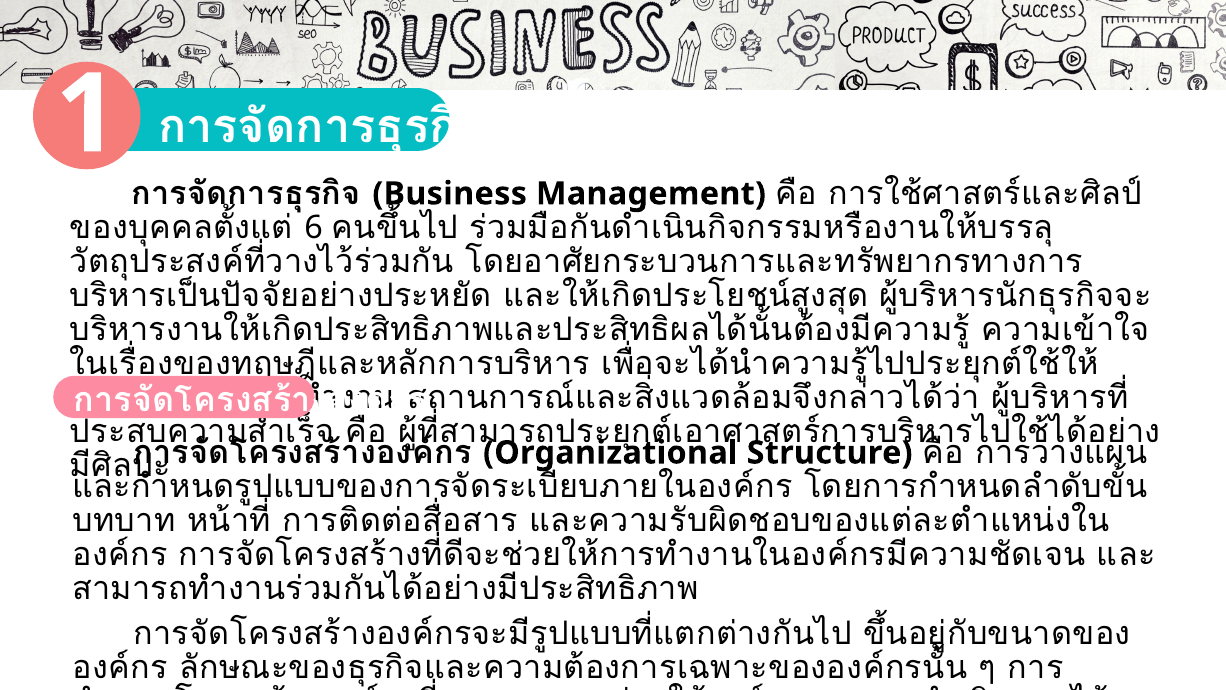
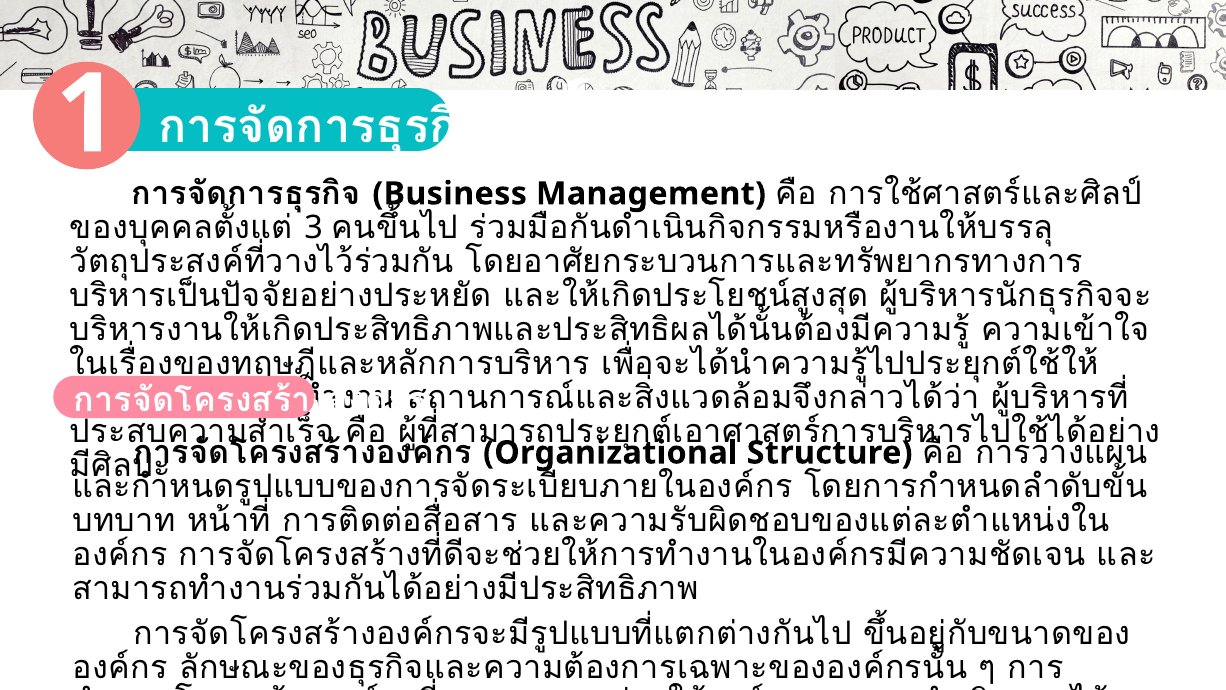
6: 6 -> 3
